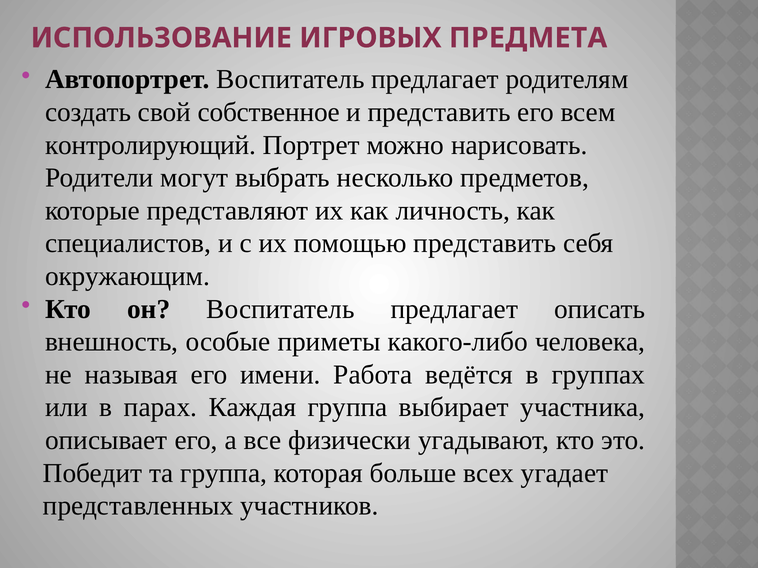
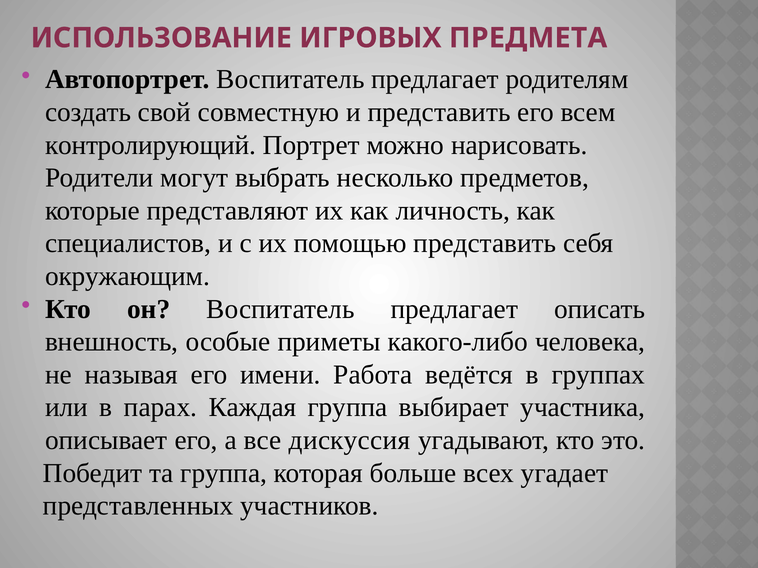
собственное: собственное -> совместную
физически: физически -> дискуссия
